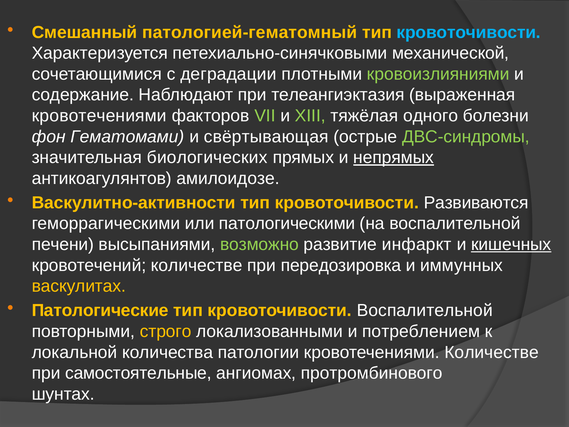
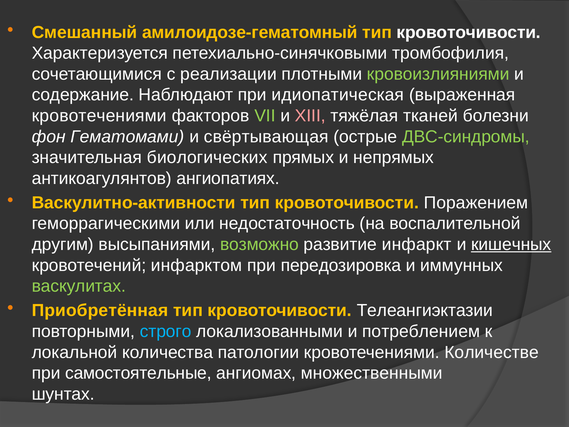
патологией-гематомный: патологией-гематомный -> амилоидозе-гематомный
кровоточивости at (469, 32) colour: light blue -> white
механической: механической -> тромбофилия
деградации: деградации -> реализации
телеангиэктазия: телеангиэктазия -> идиопатическая
XIII colour: light green -> pink
одного: одного -> тканей
непрямых underline: present -> none
амилоидозе: амилоидозе -> ангиопатиях
Развиваются: Развиваются -> Поражением
патологическими: патологическими -> недостаточность
печени: печени -> другим
кровотечений количестве: количестве -> инфарктом
васкулитах colour: yellow -> light green
Патологические: Патологические -> Приобретённая
кровоточивости Воспалительной: Воспалительной -> Телеангиэктазии
строго colour: yellow -> light blue
протромбинового: протромбинового -> множественными
